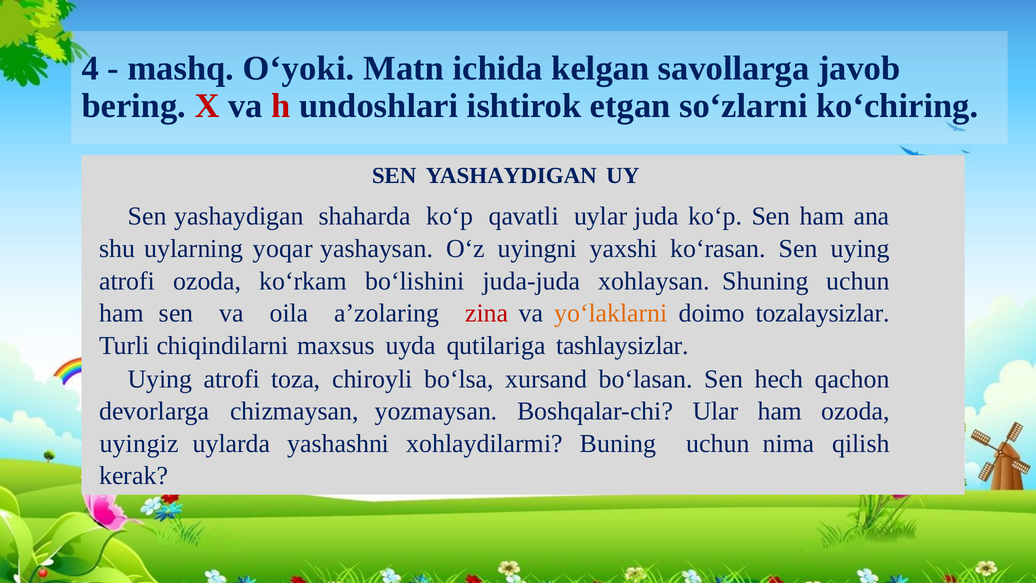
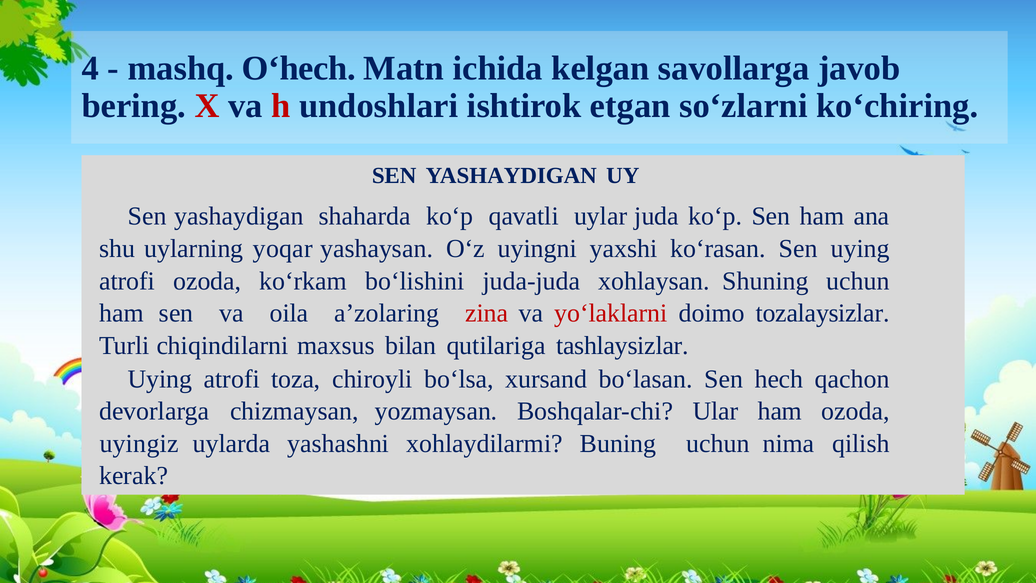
O‘yoki: O‘yoki -> O‘hech
yo‘laklarni colour: orange -> red
uyda: uyda -> bilan
